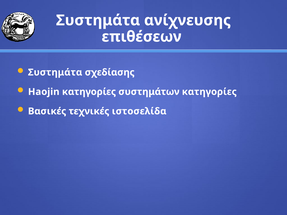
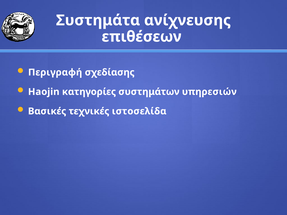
Συστημάτα at (55, 72): Συστημάτα -> Περιγραφή
συστημάτων κατηγορίες: κατηγορίες -> υπηρεσιών
